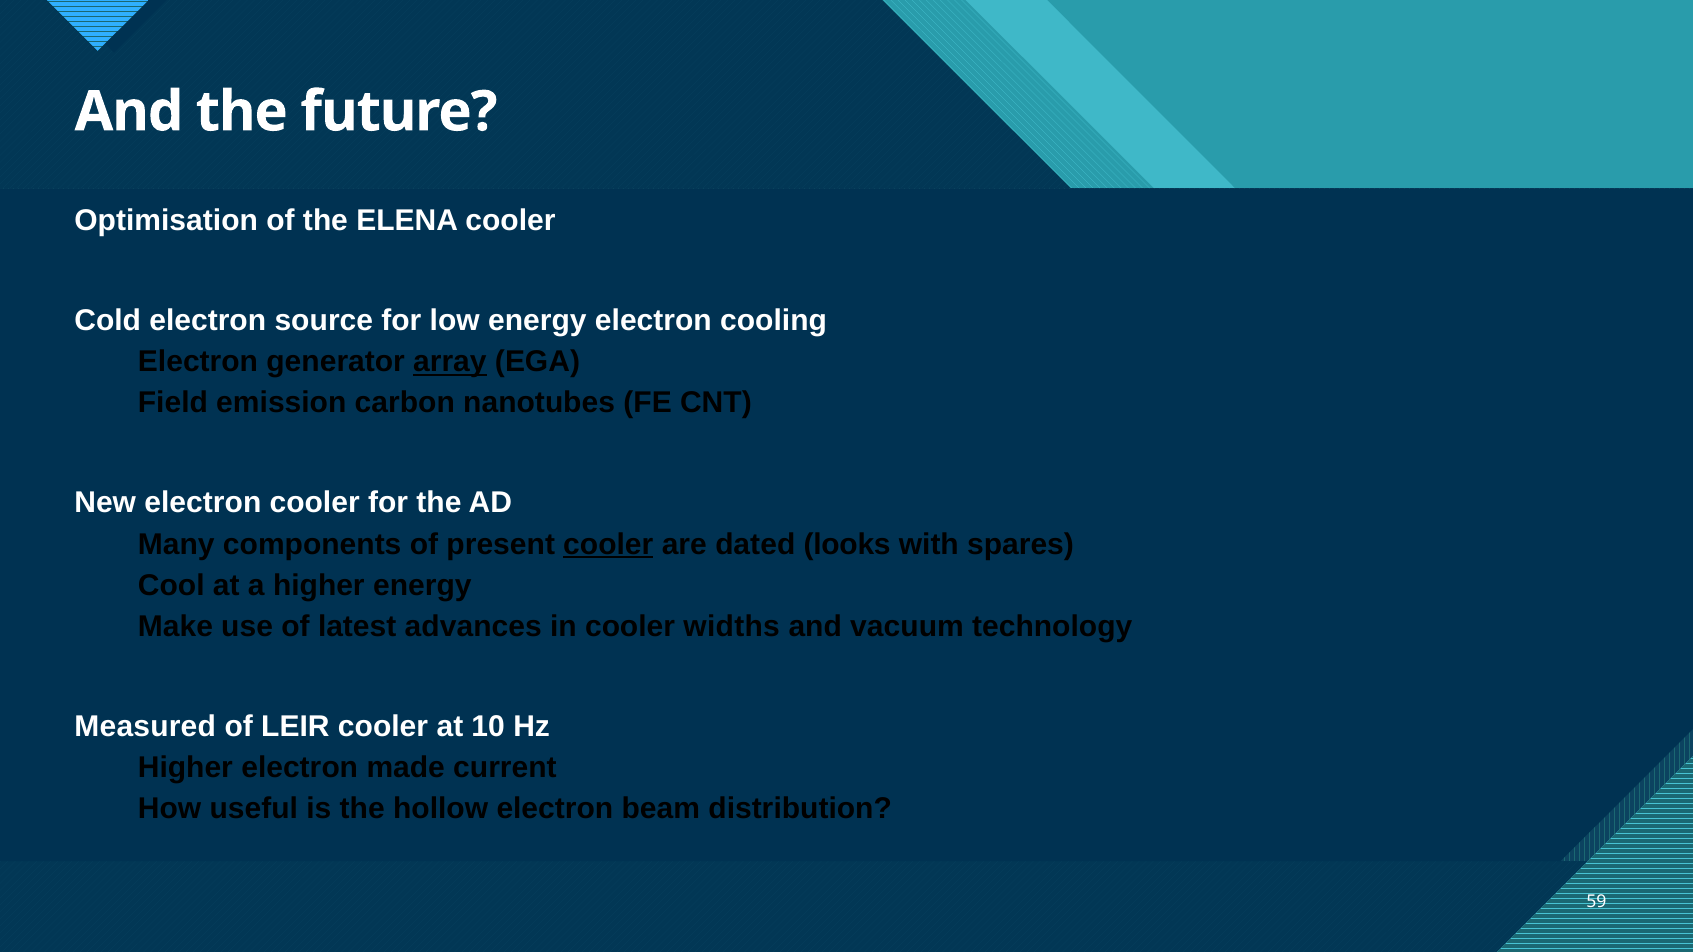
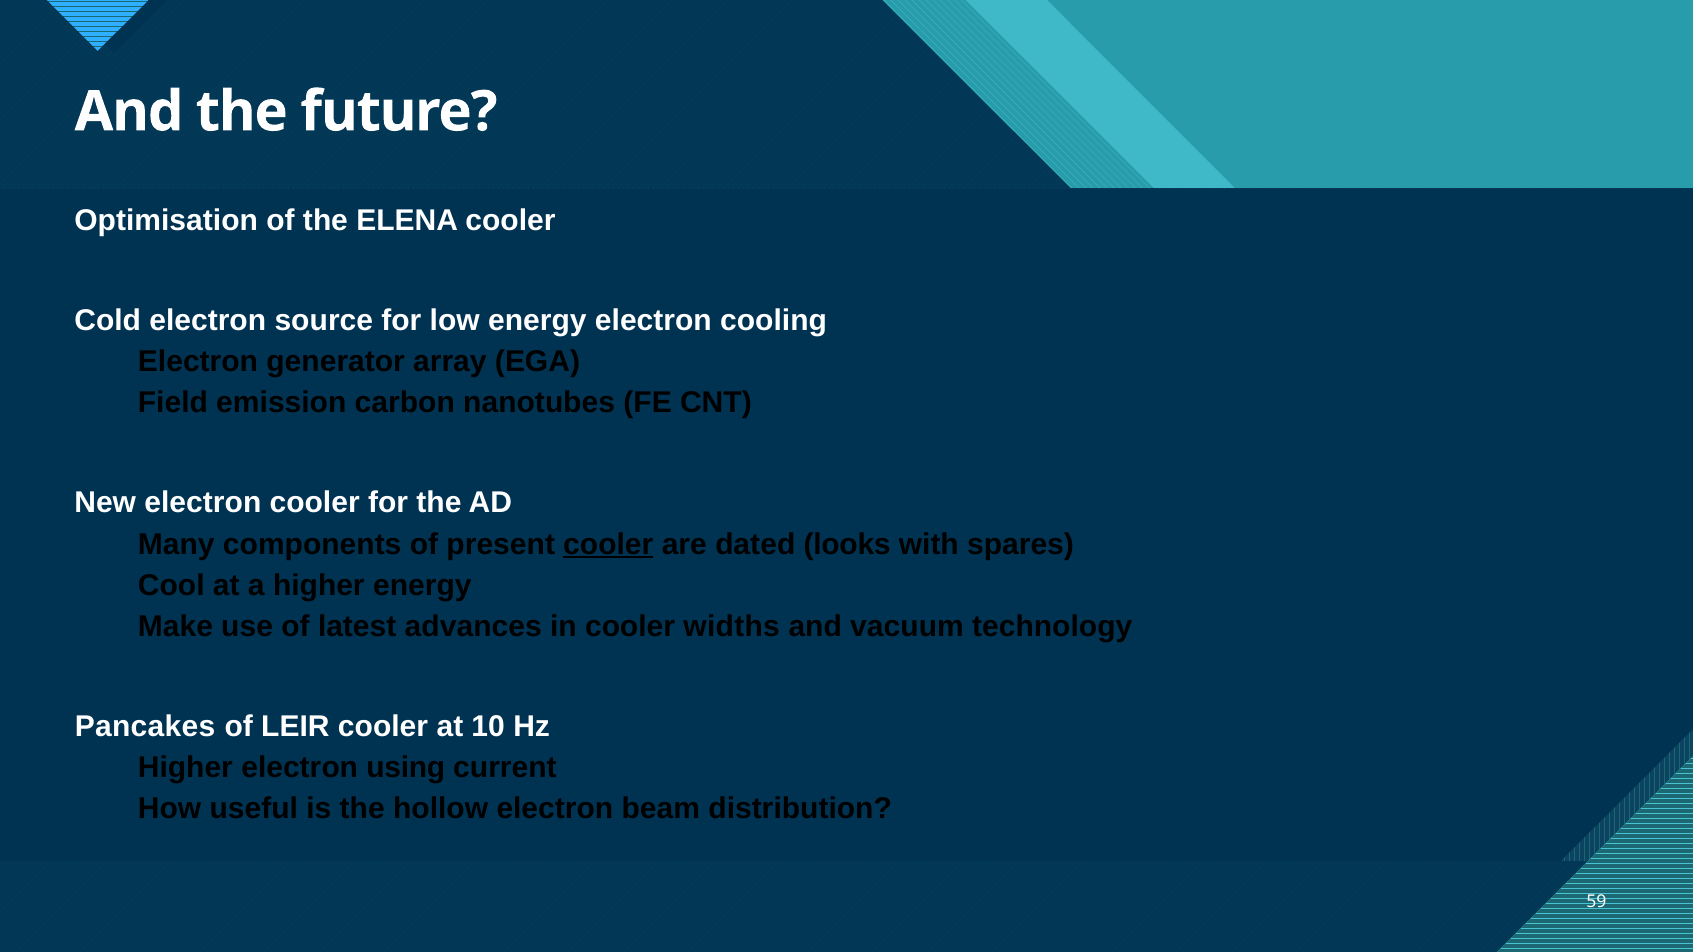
array underline: present -> none
Measured: Measured -> Pancakes
made: made -> using
